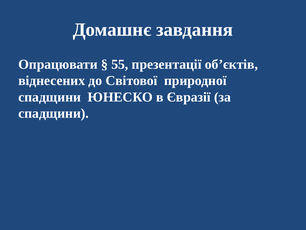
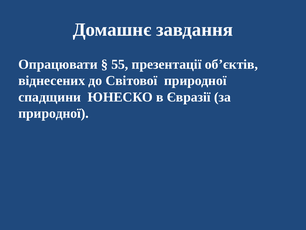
спадщини at (54, 113): спадщини -> природної
